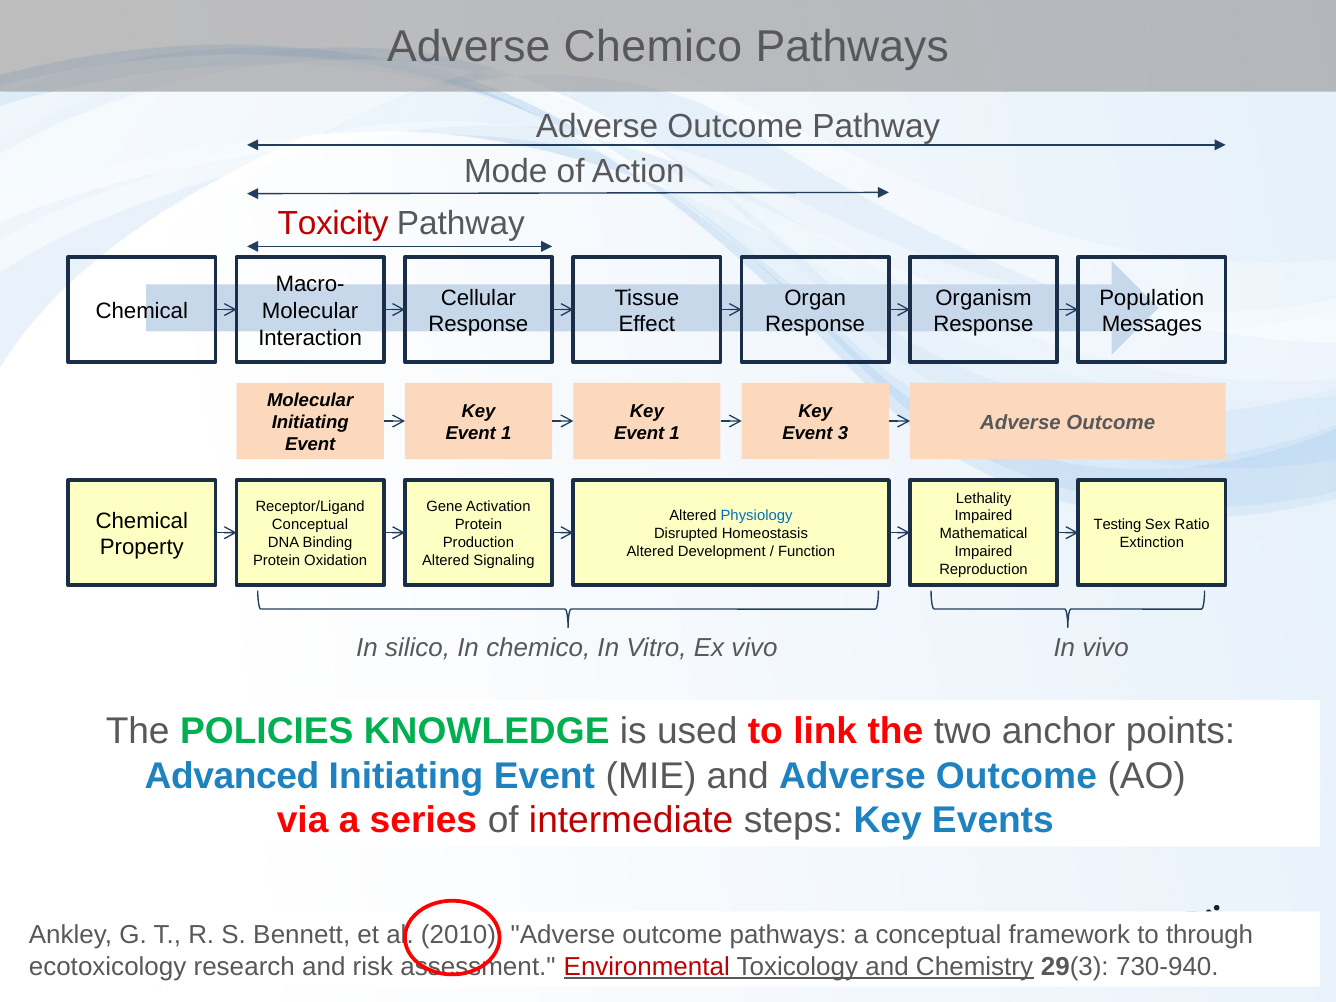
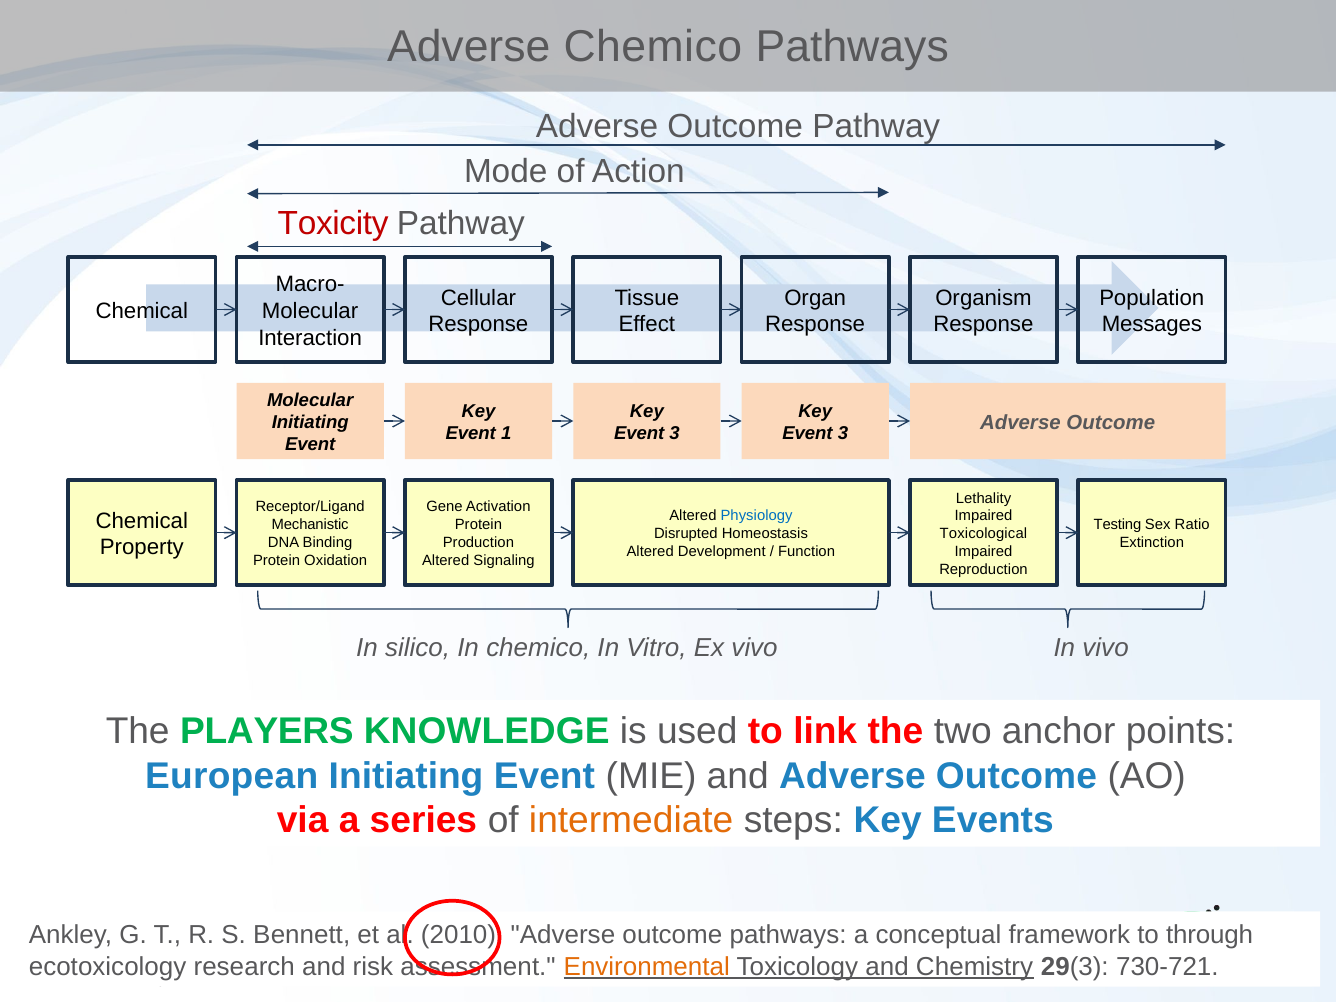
1 at (675, 433): 1 -> 3
Conceptual at (310, 525): Conceptual -> Mechanistic
Mathematical: Mathematical -> Toxicological
POLICIES: POLICIES -> PLAYERS
Advanced: Advanced -> European
intermediate colour: red -> orange
Environmental colour: red -> orange
730-940: 730-940 -> 730-721
